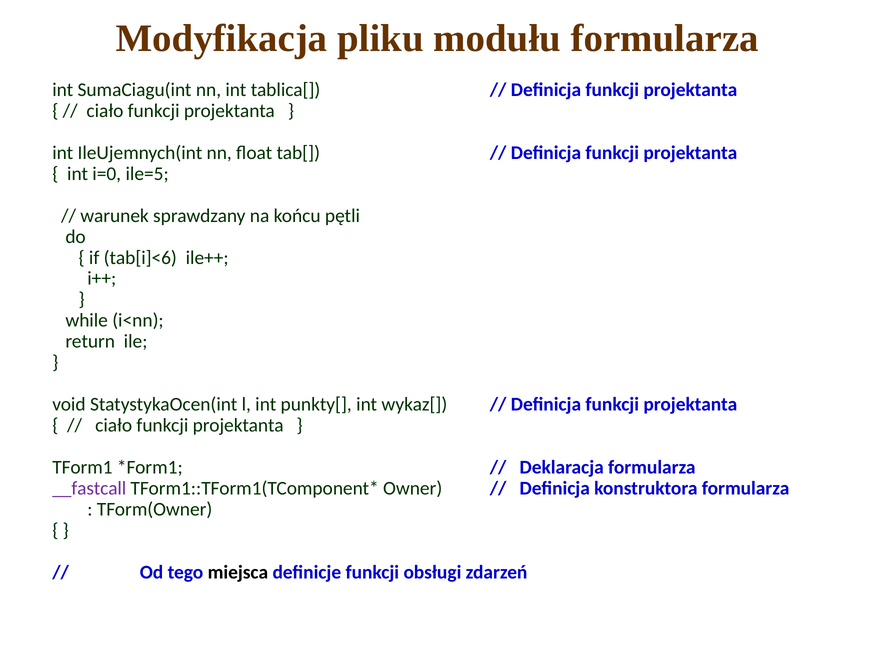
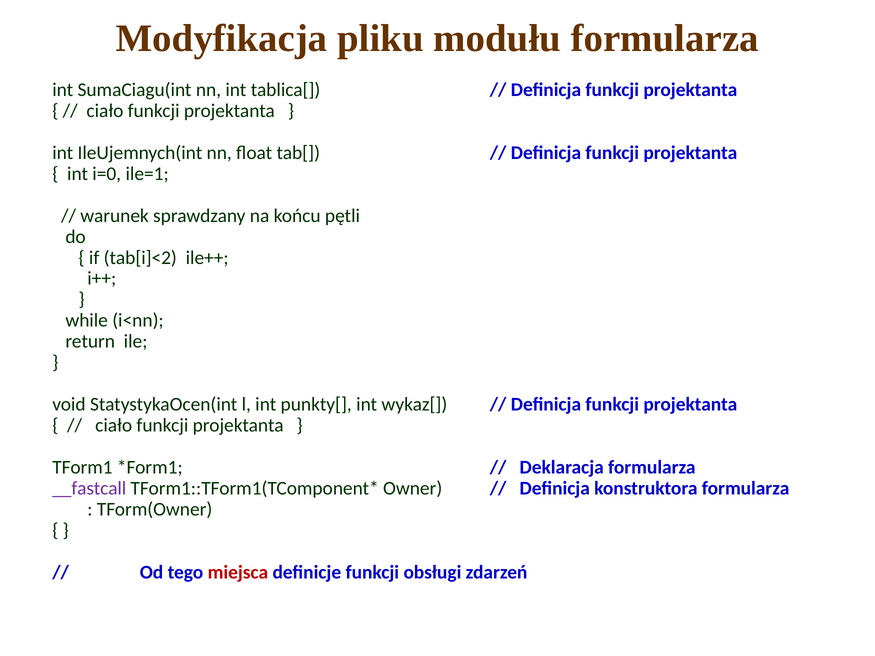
ile=5: ile=5 -> ile=1
tab[i]<6: tab[i]<6 -> tab[i]<2
miejsca colour: black -> red
